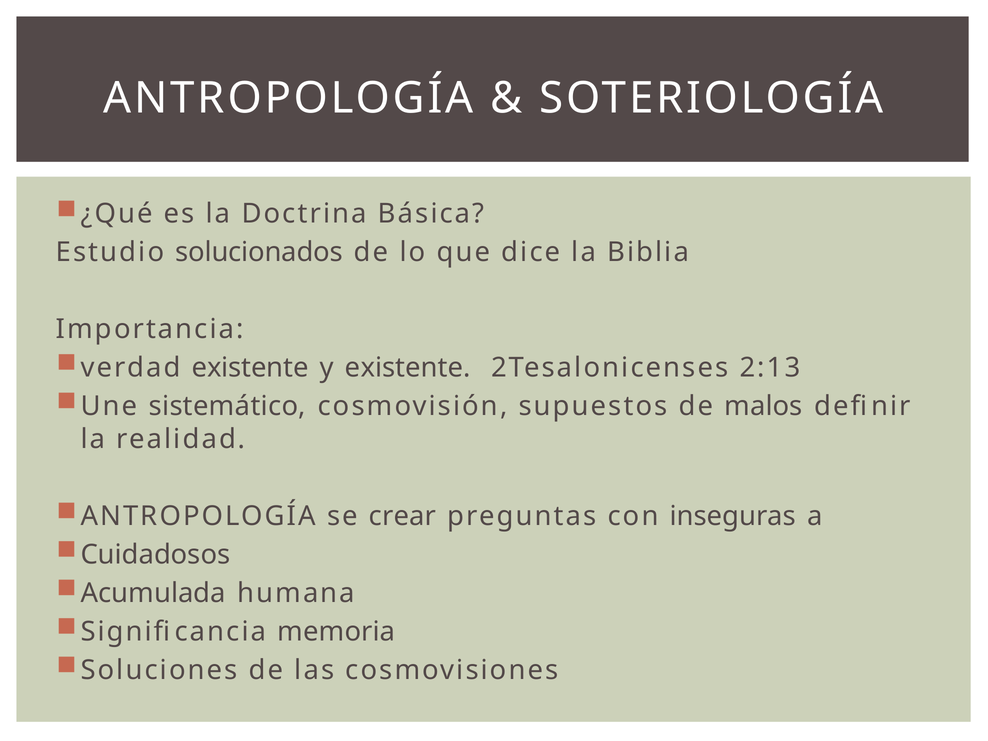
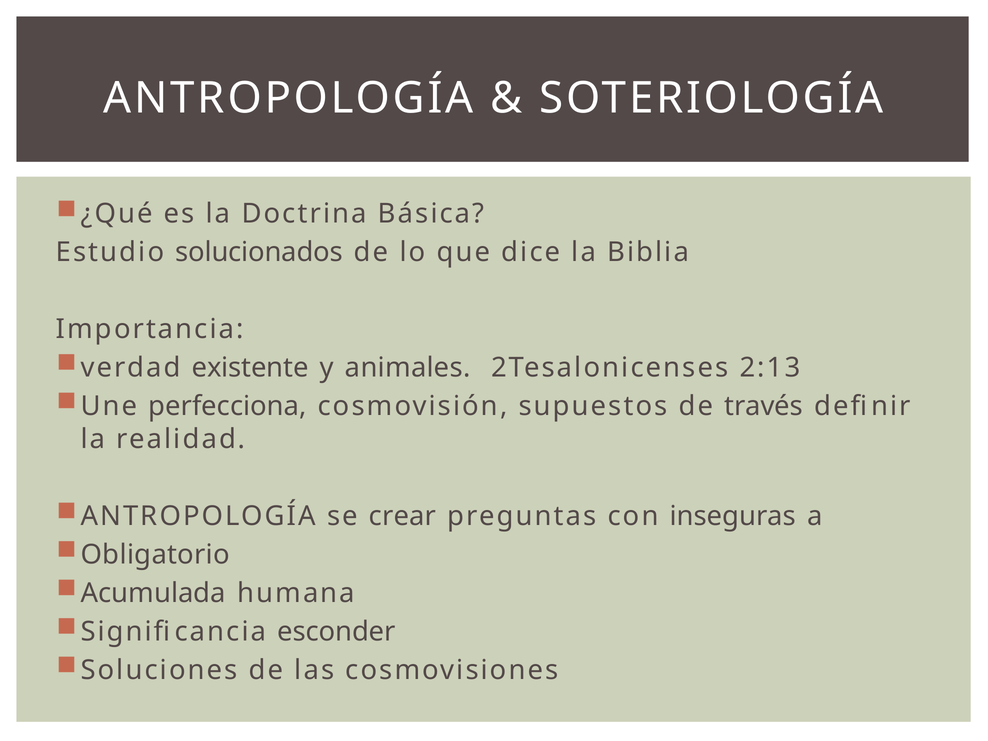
y existente: existente -> animales
sistemático: sistemático -> perfecciona
malos: malos -> través
Cuidadosos: Cuidadosos -> Obligatorio
memoria: memoria -> esconder
